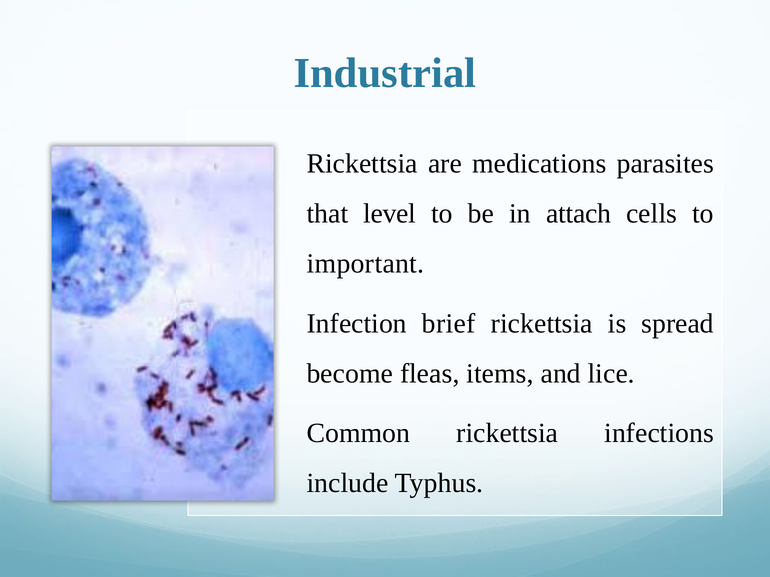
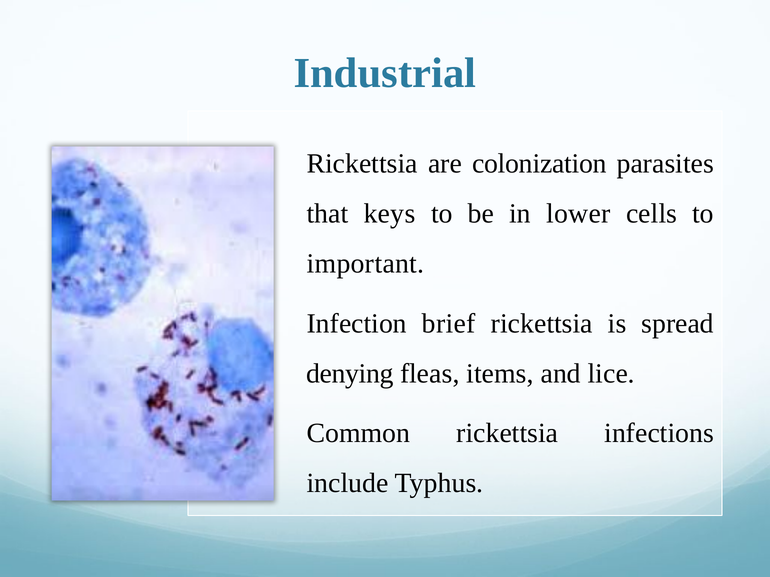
medications: medications -> colonization
level: level -> keys
attach: attach -> lower
become: become -> denying
